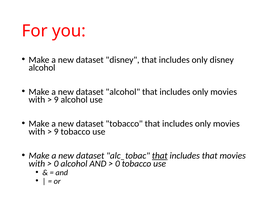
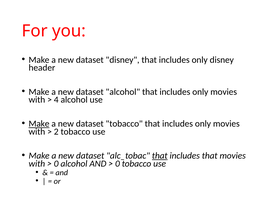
alcohol at (42, 68): alcohol -> header
9 at (56, 100): 9 -> 4
Make at (39, 124) underline: none -> present
9 at (56, 132): 9 -> 2
